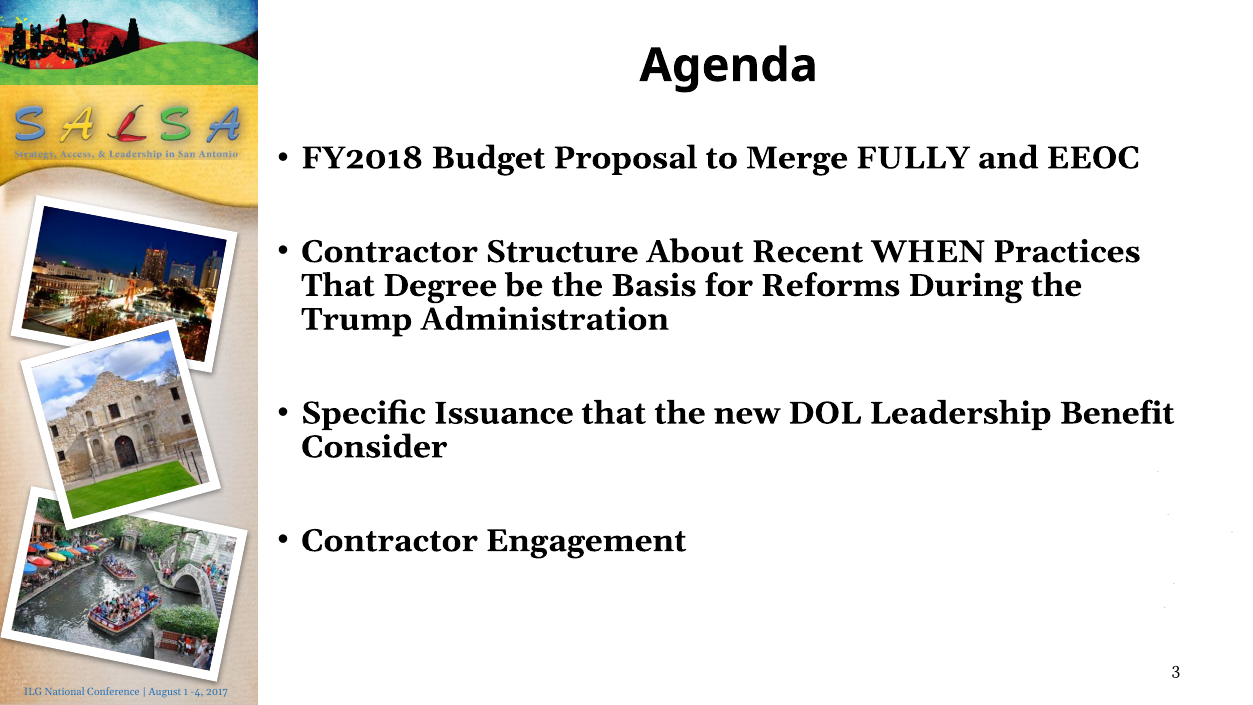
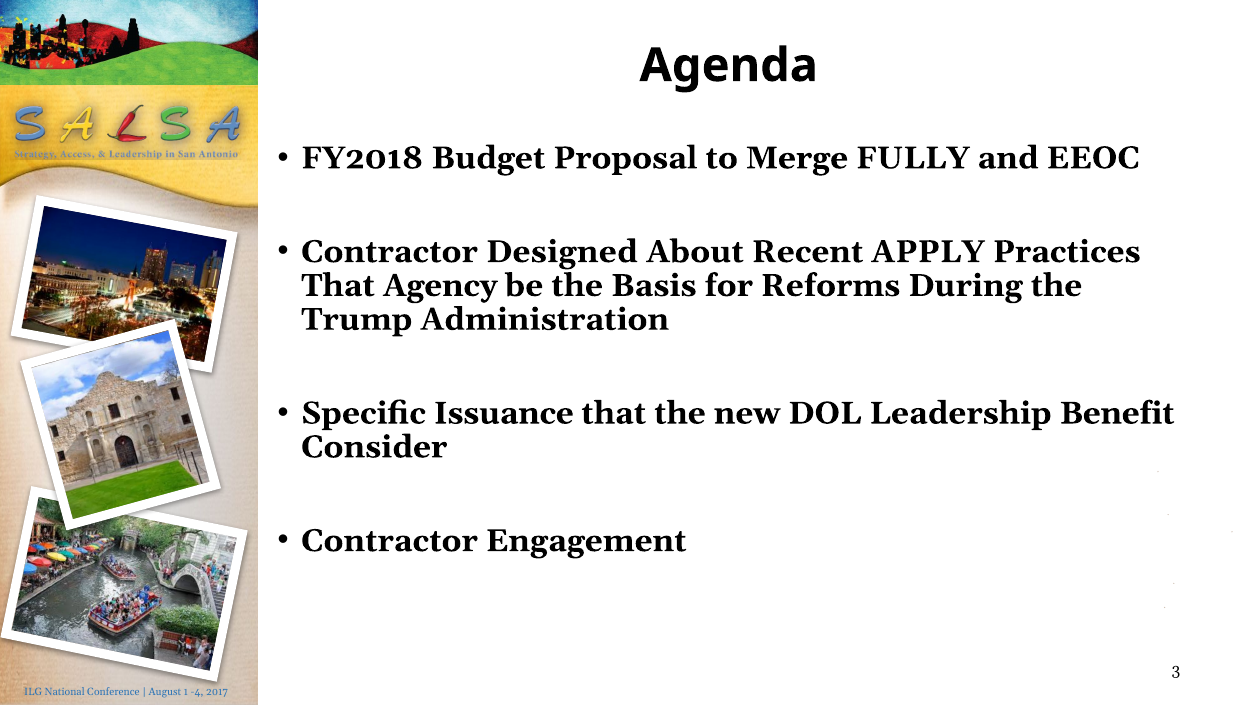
Structure: Structure -> Designed
WHEN: WHEN -> APPLY
Degree: Degree -> Agency
